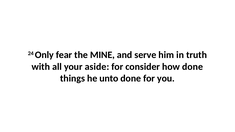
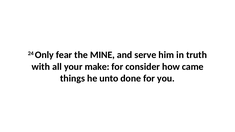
aside: aside -> make
how done: done -> came
